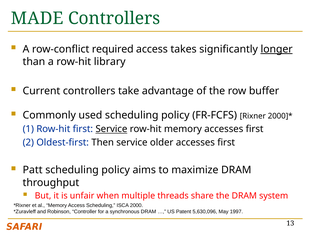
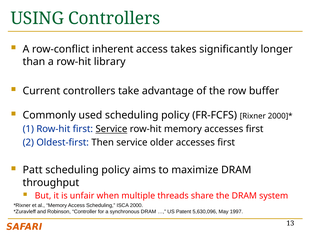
MADE: MADE -> USING
required: required -> inherent
longer underline: present -> none
